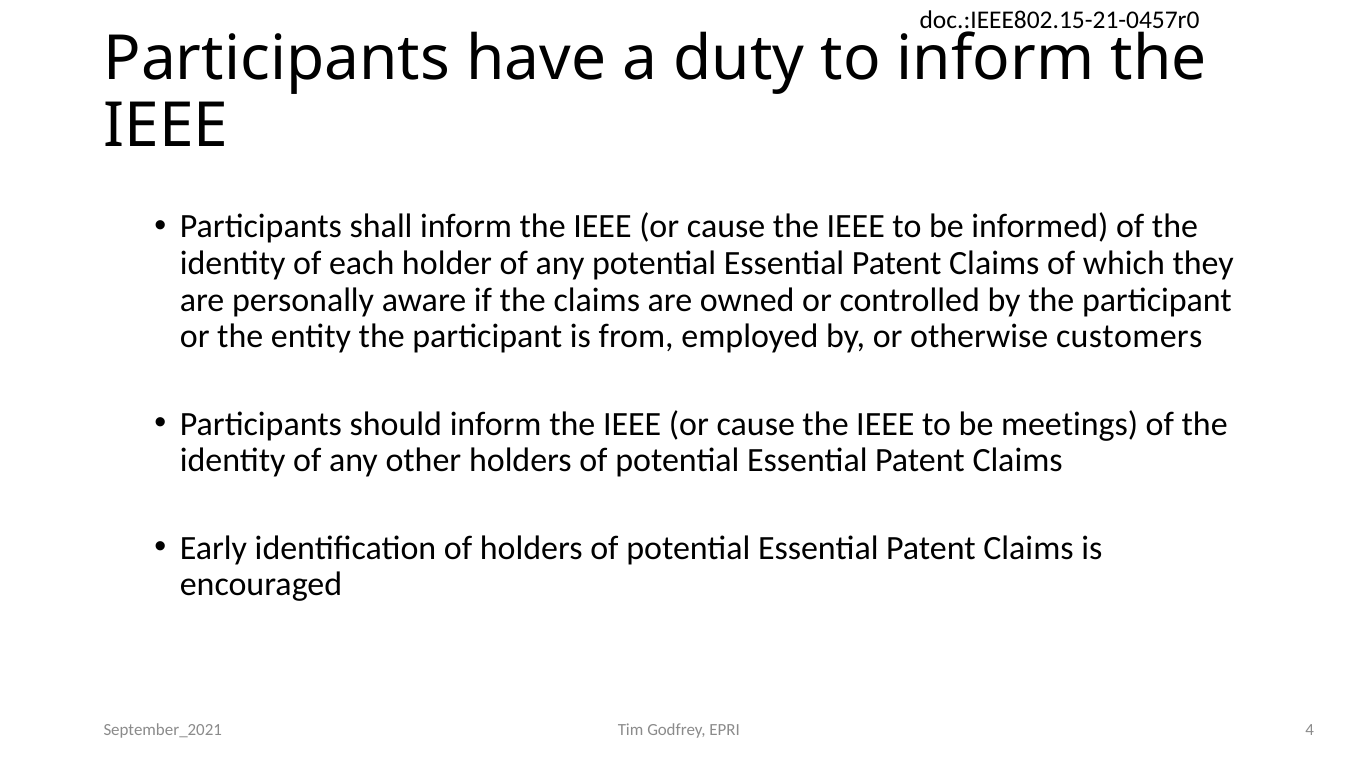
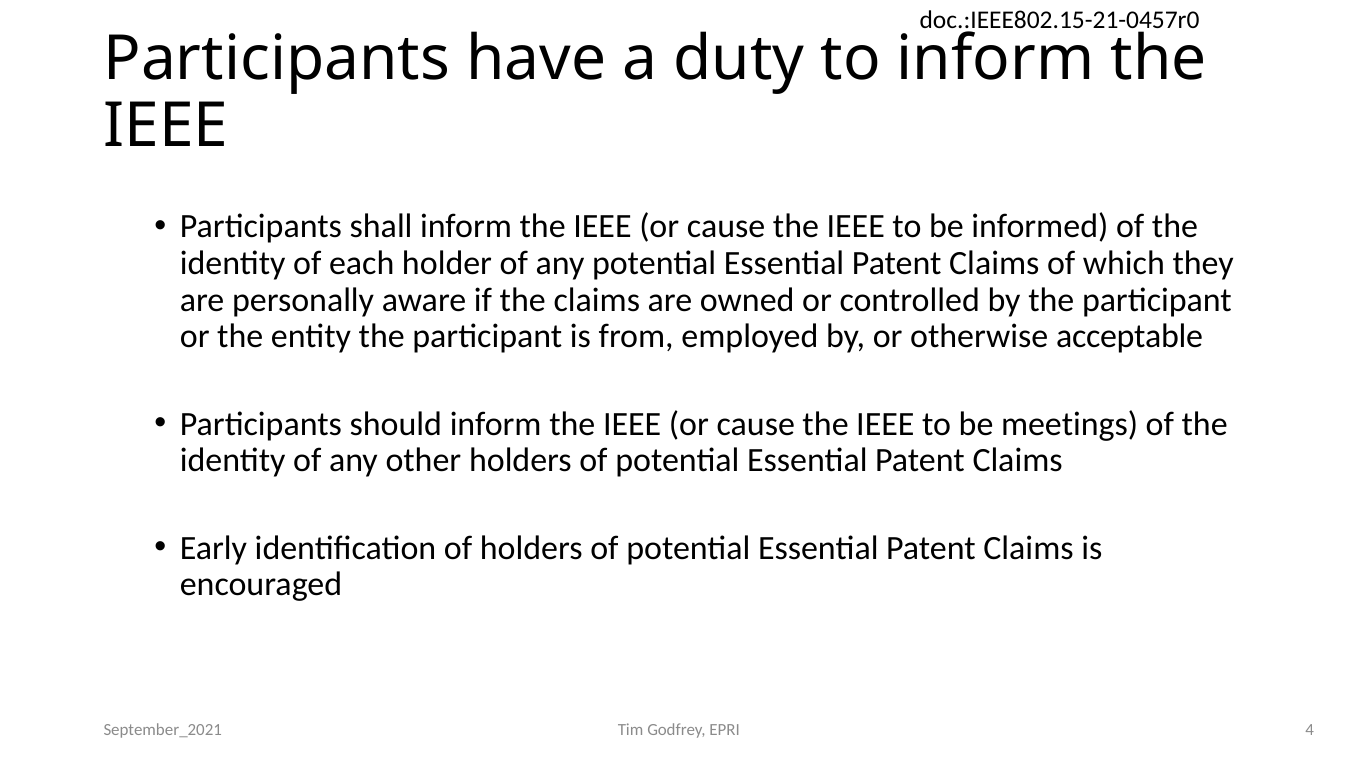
customers: customers -> acceptable
